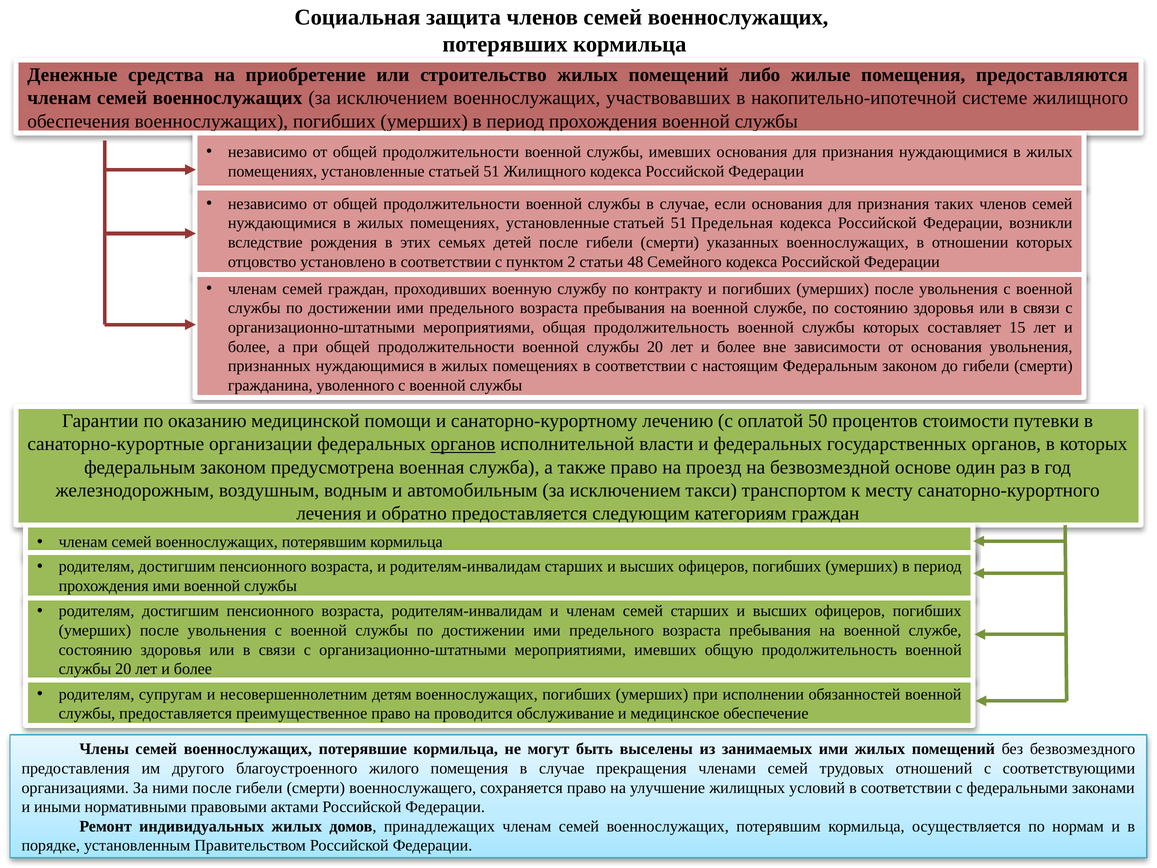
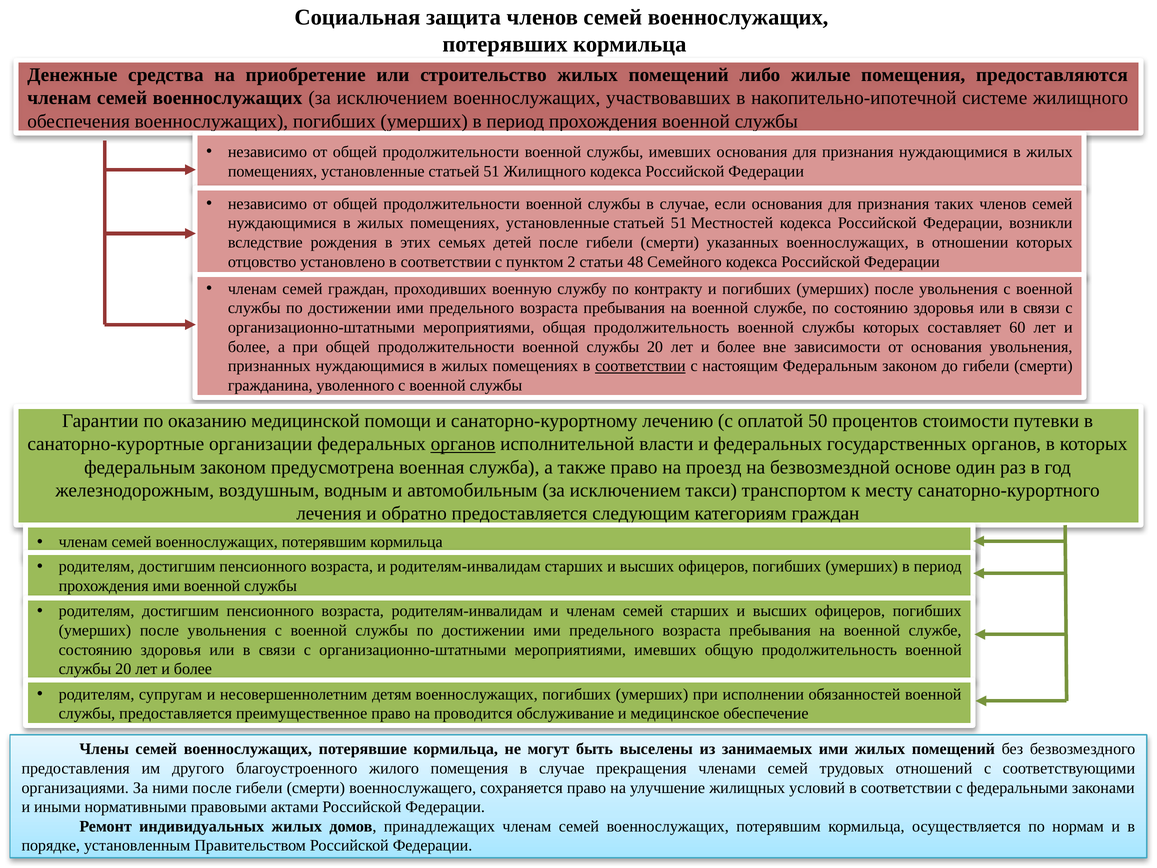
Предельная: Предельная -> Местностей
15: 15 -> 60
соответствии at (640, 366) underline: none -> present
